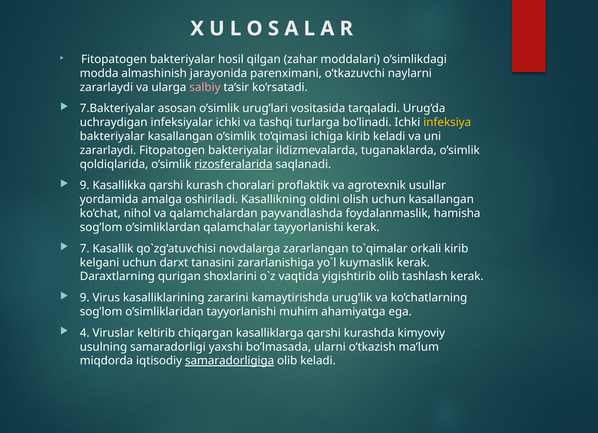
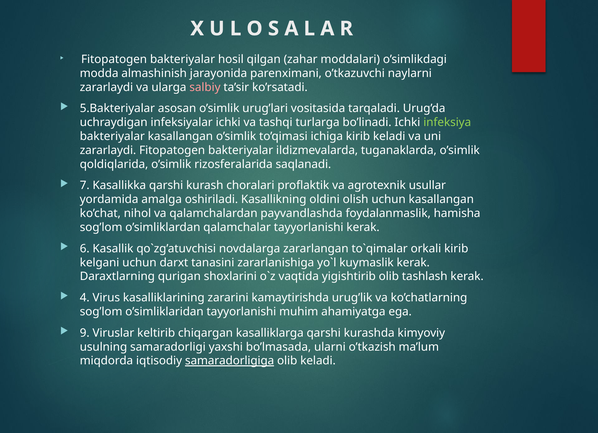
7.Bakteriyalar: 7.Bakteriyalar -> 5.Bakteriyalar
infeksiya colour: yellow -> light green
rizosferalarida underline: present -> none
9 at (85, 186): 9 -> 7
7: 7 -> 6
9 at (85, 298): 9 -> 4
4: 4 -> 9
